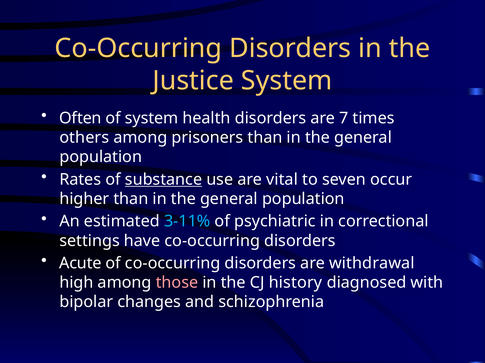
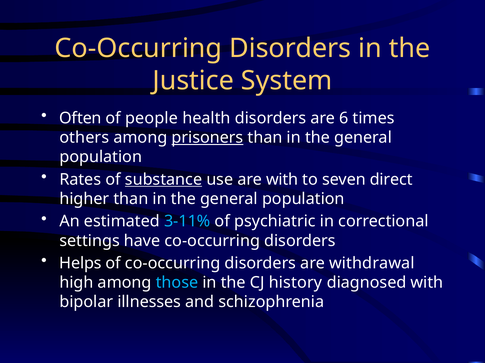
of system: system -> people
7: 7 -> 6
prisoners underline: none -> present
are vital: vital -> with
occur: occur -> direct
Acute: Acute -> Helps
those colour: pink -> light blue
changes: changes -> illnesses
